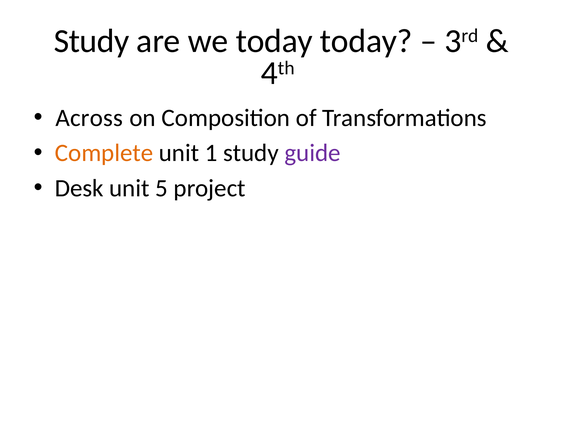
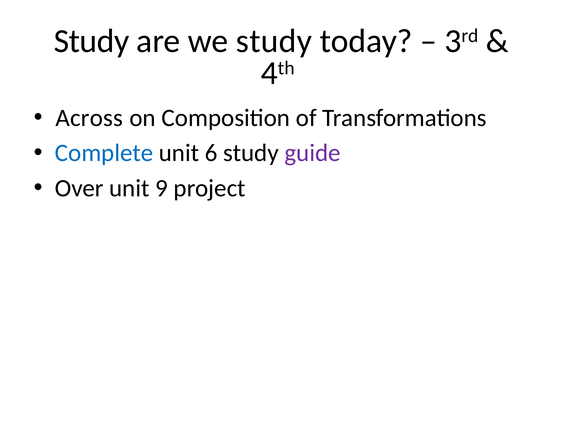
we today: today -> study
Complete colour: orange -> blue
1: 1 -> 6
Desk: Desk -> Over
5: 5 -> 9
